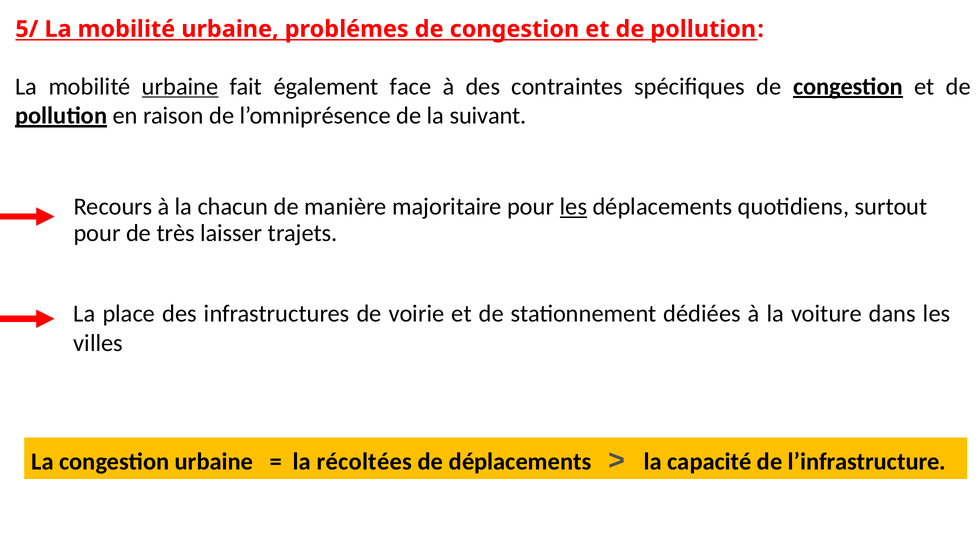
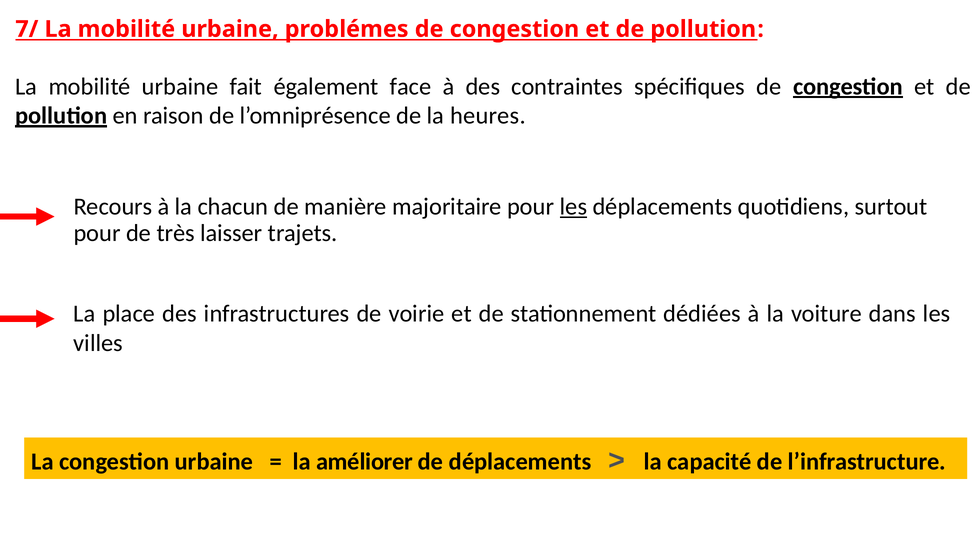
5/: 5/ -> 7/
urbaine at (180, 87) underline: present -> none
suivant: suivant -> heures
récoltées: récoltées -> améliorer
